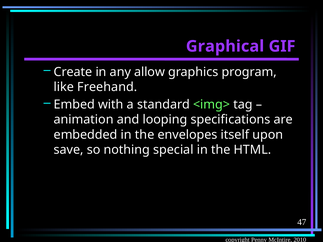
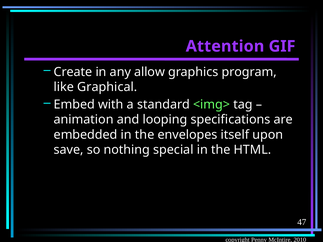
Graphical: Graphical -> Attention
Freehand: Freehand -> Graphical
